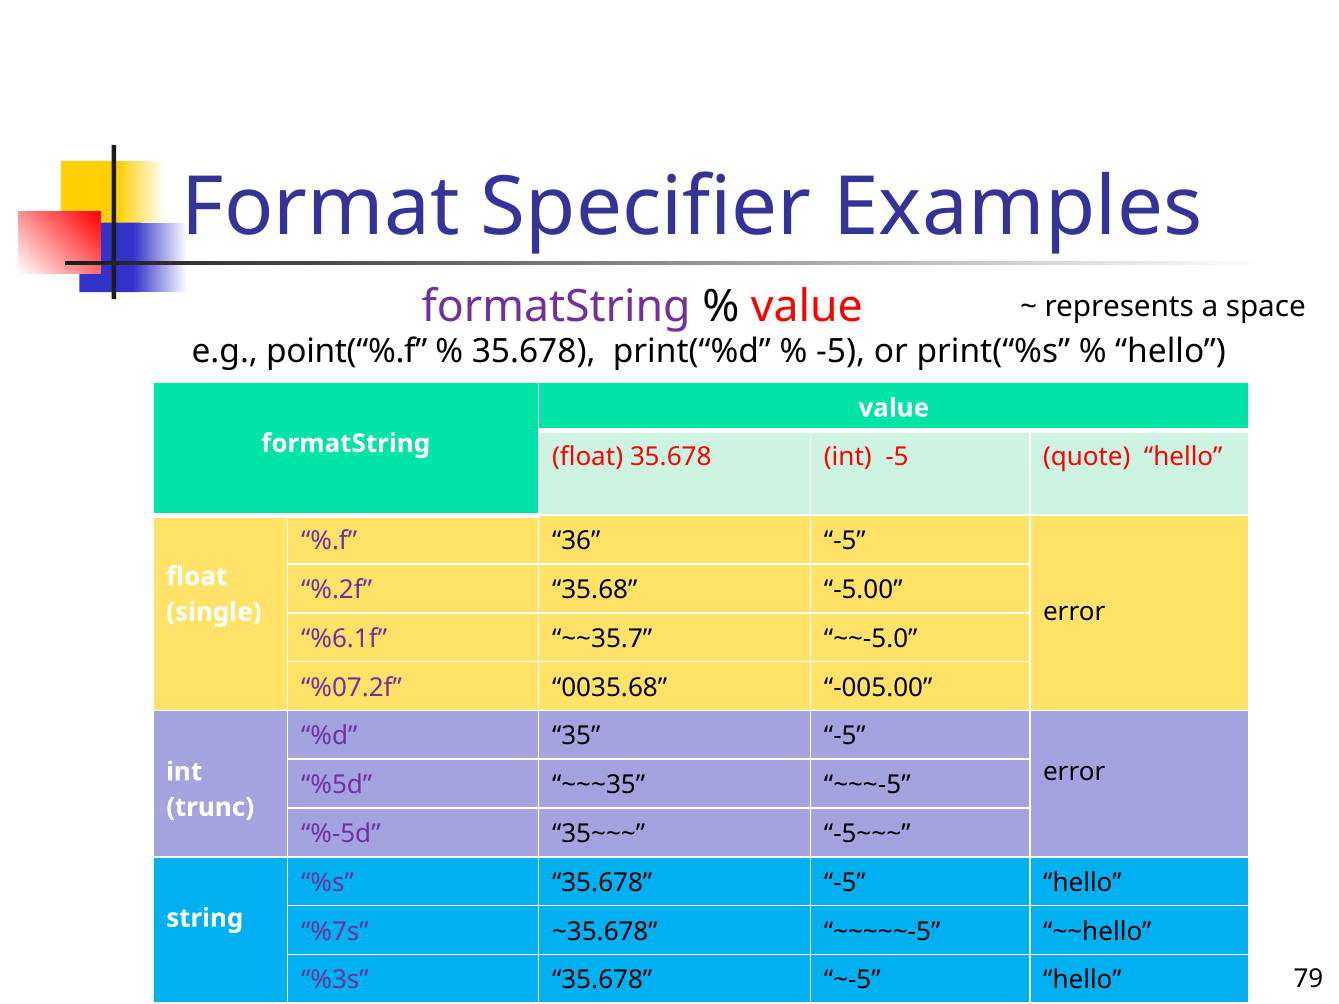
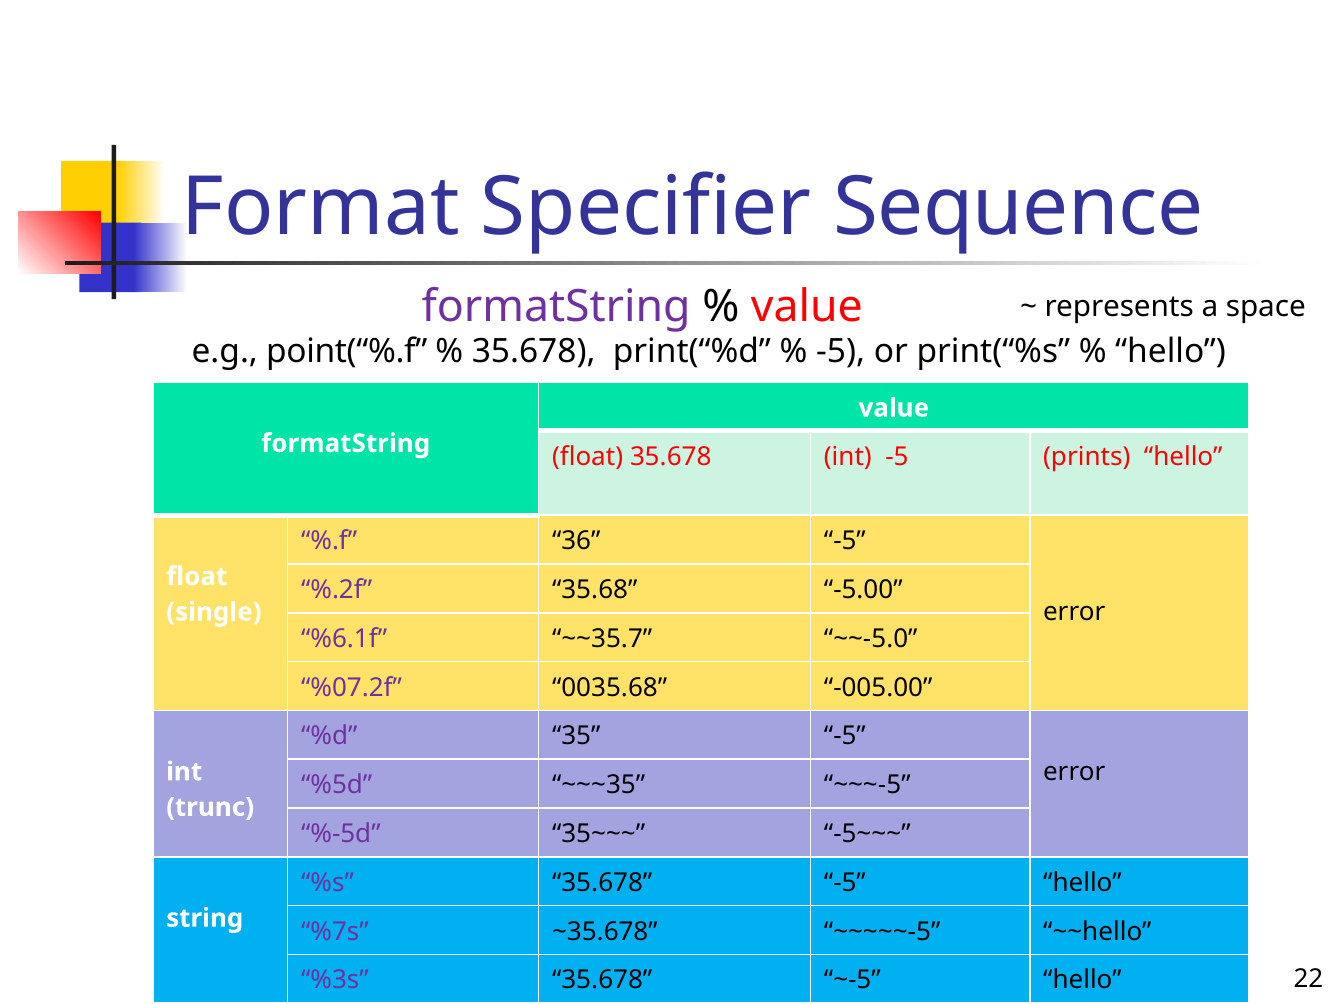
Examples: Examples -> Sequence
quote: quote -> prints
79: 79 -> 22
